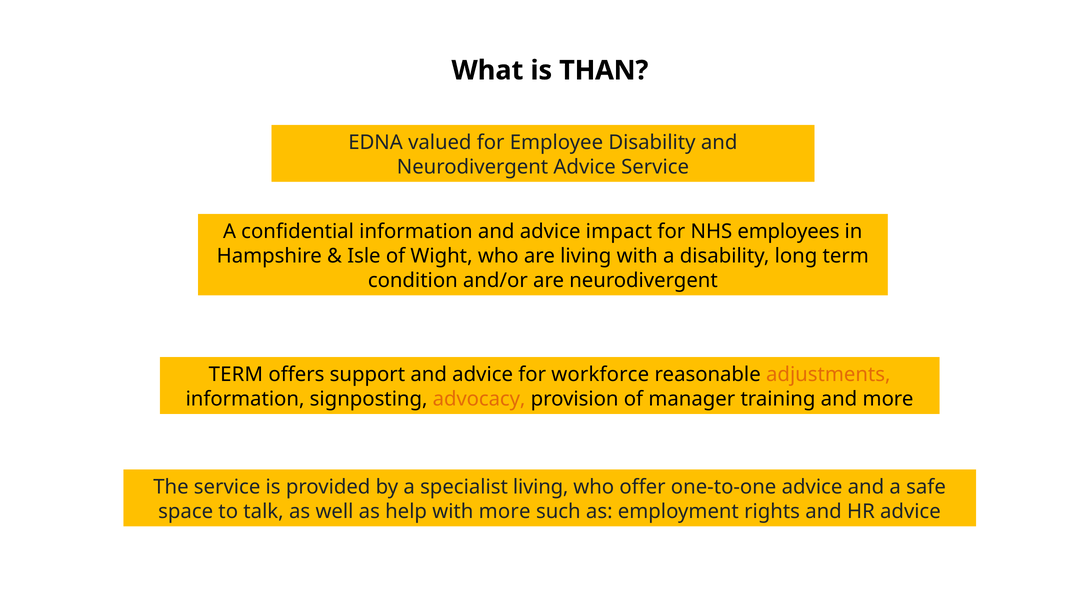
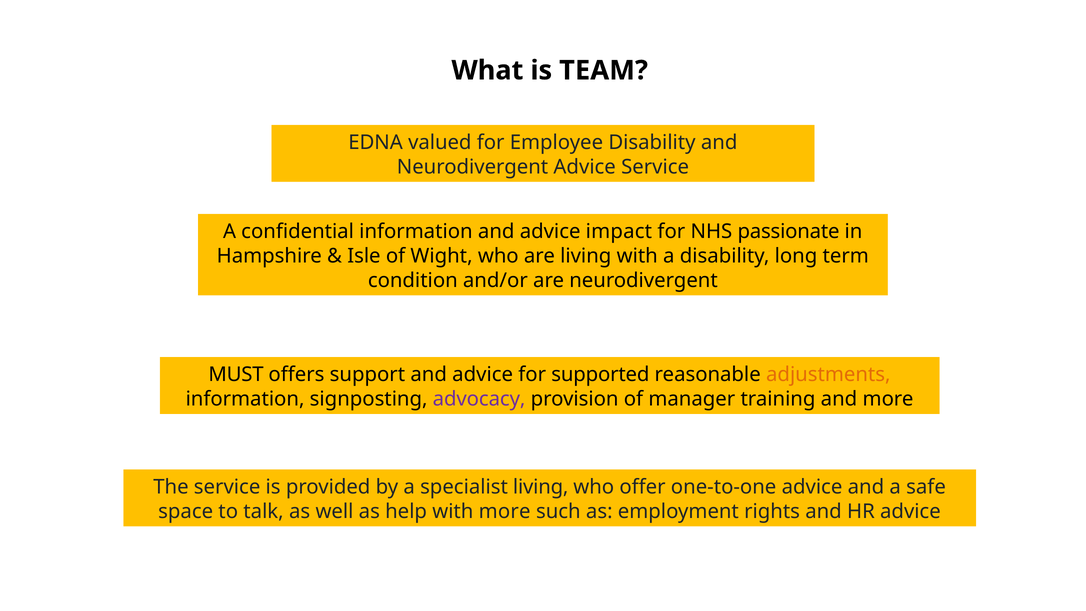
THAN: THAN -> TEAM
employees: employees -> passionate
TERM at (236, 375): TERM -> MUST
workforce: workforce -> supported
advocacy colour: orange -> purple
